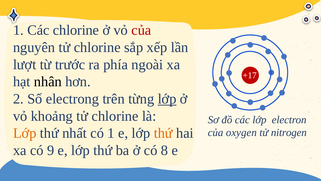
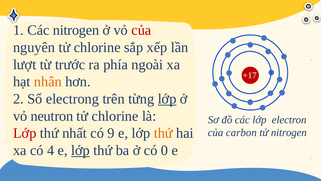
Các chlorine: chlorine -> nitrogen
nhân colour: black -> orange
khoảng: khoảng -> neutron
Lớp at (25, 133) colour: orange -> red
có 1: 1 -> 9
oxygen: oxygen -> carbon
9: 9 -> 4
lớp at (81, 150) underline: none -> present
8: 8 -> 0
